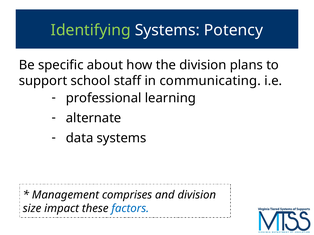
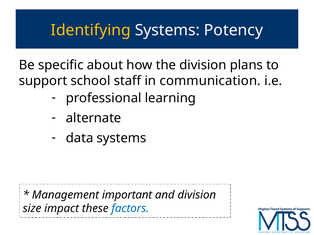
Identifying colour: light green -> yellow
communicating: communicating -> communication
comprises: comprises -> important
